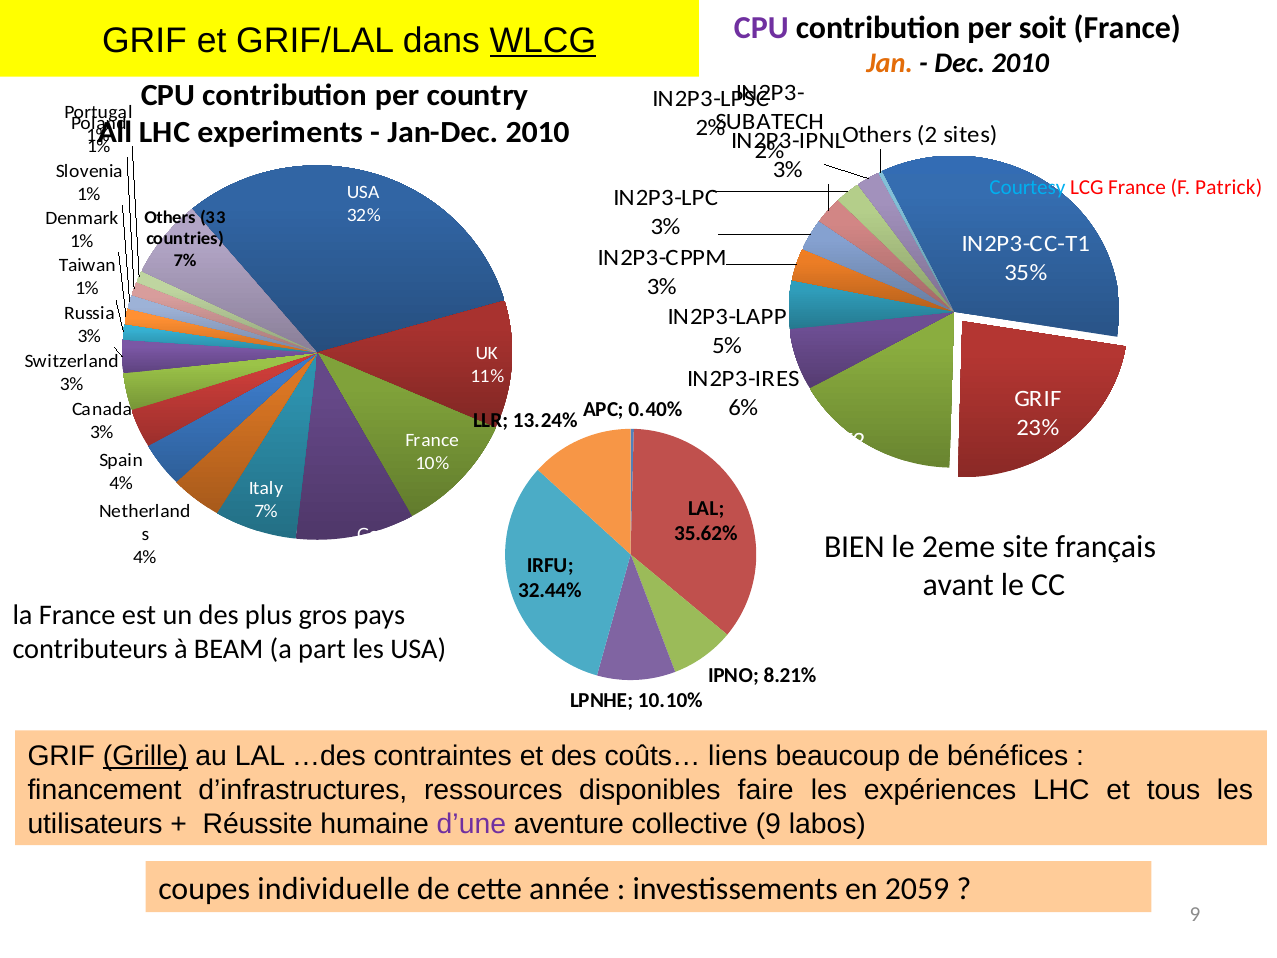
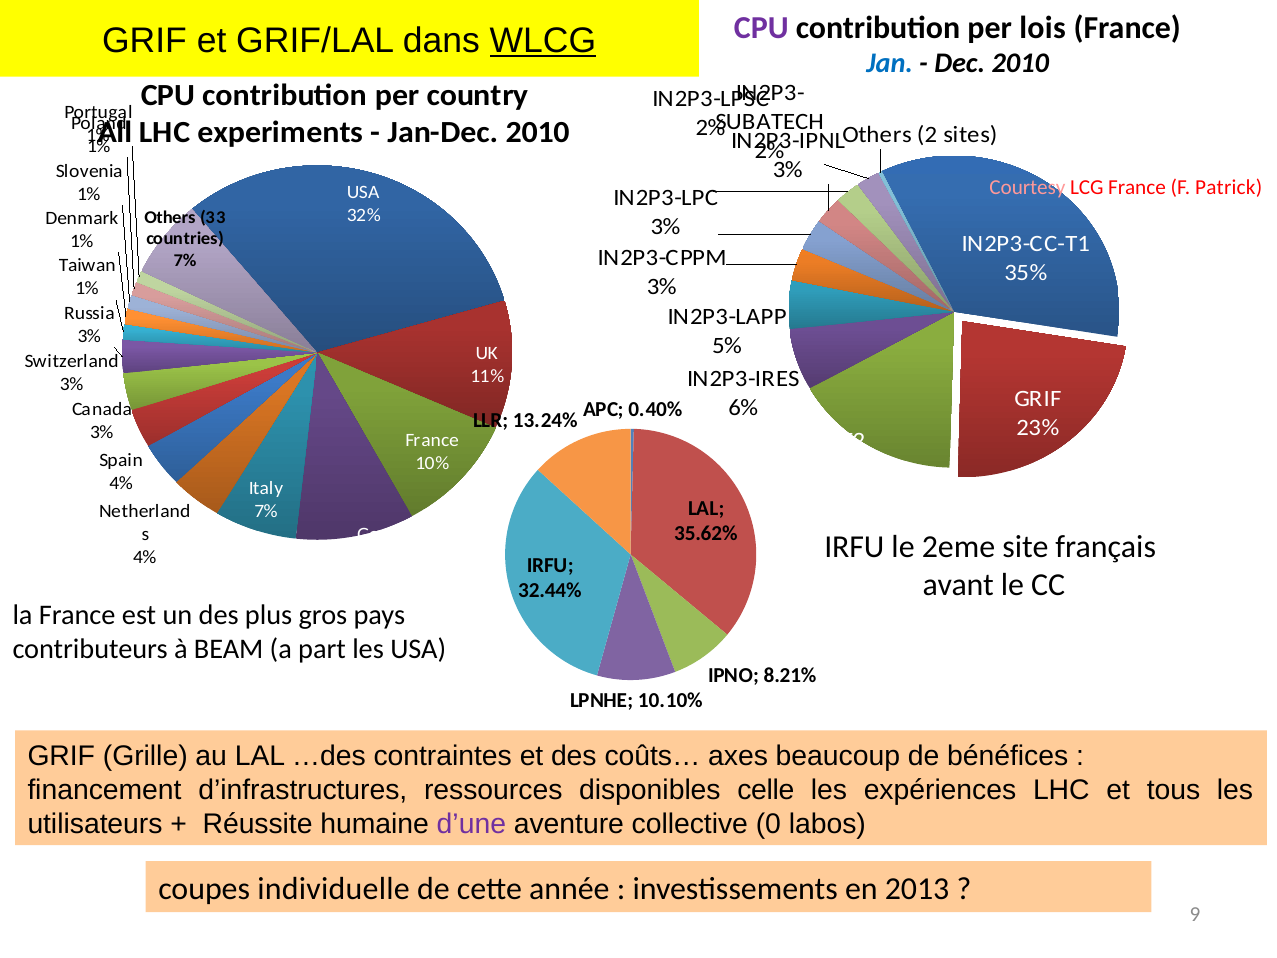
soit: soit -> lois
Jan colour: orange -> blue
Courtesy colour: light blue -> pink
BIEN at (854, 547): BIEN -> IRFU
Grille underline: present -> none
liens: liens -> axes
faire: faire -> celle
collective 9: 9 -> 0
2059: 2059 -> 2013
